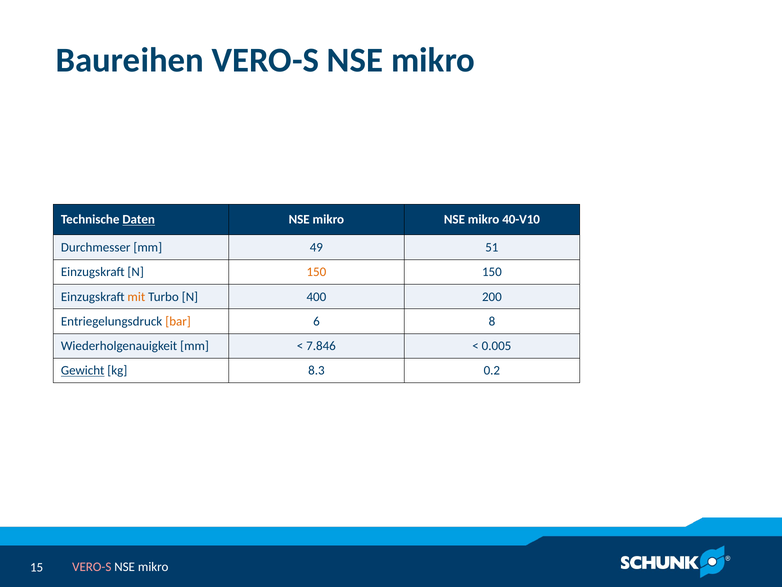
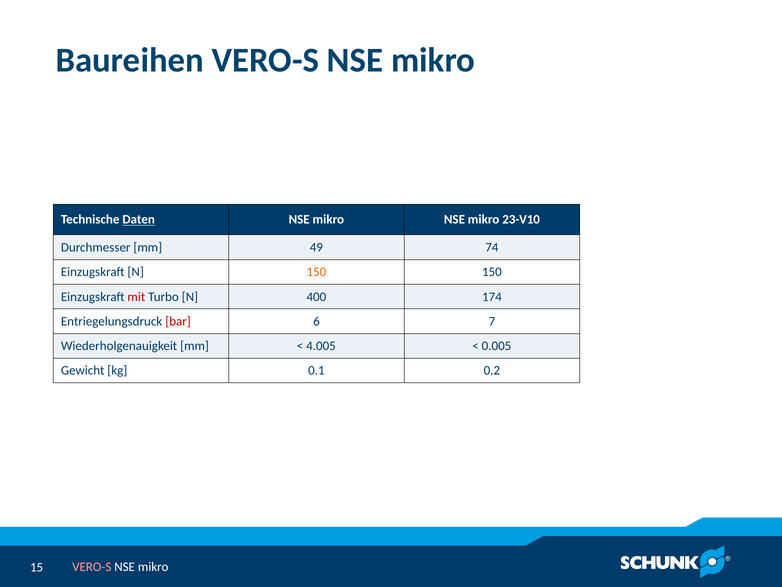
40-V10: 40-V10 -> 23-V10
51: 51 -> 74
mit colour: orange -> red
200: 200 -> 174
bar colour: orange -> red
8: 8 -> 7
7.846: 7.846 -> 4.005
Gewicht underline: present -> none
8.3: 8.3 -> 0.1
